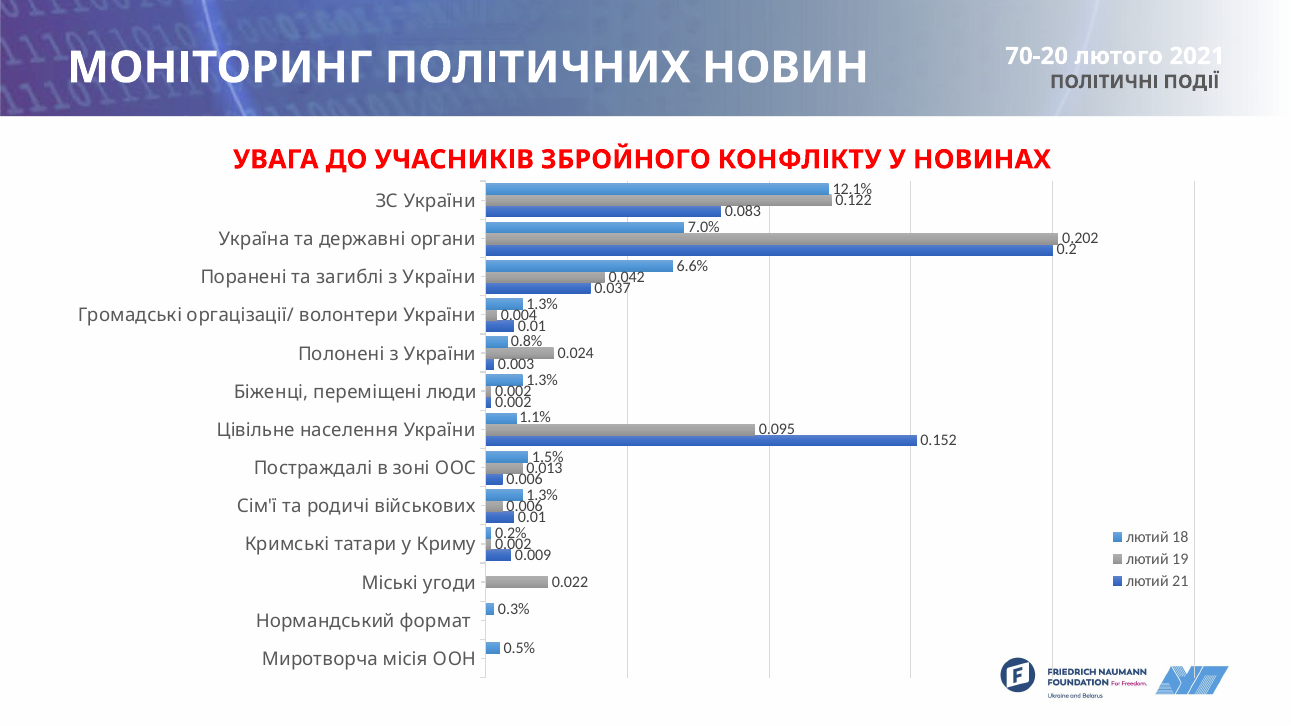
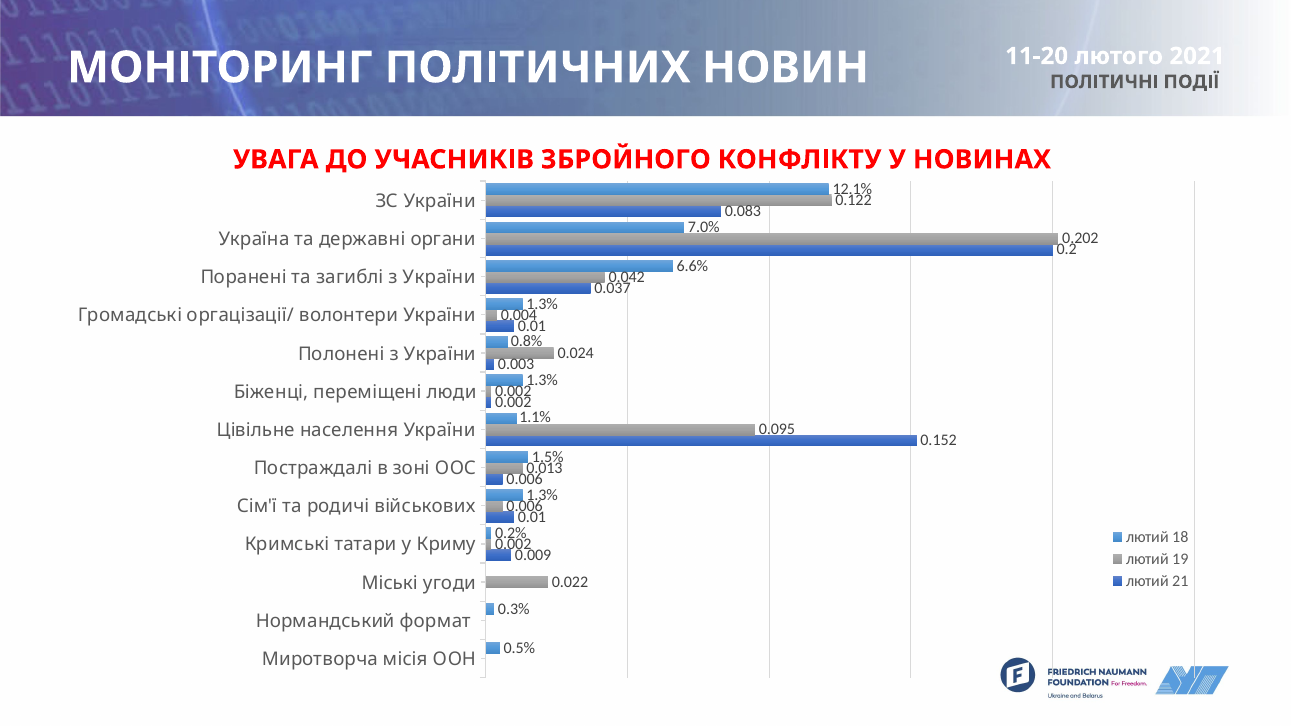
70-20: 70-20 -> 11-20
